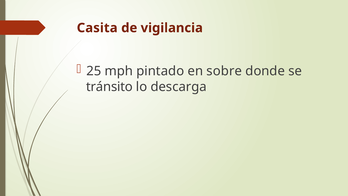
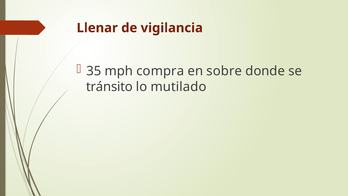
Casita: Casita -> Llenar
25: 25 -> 35
pintado: pintado -> compra
descarga: descarga -> mutilado
